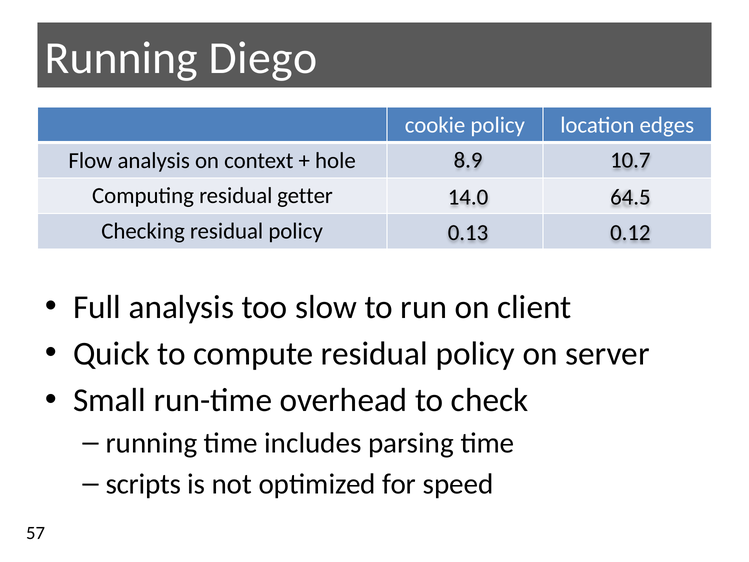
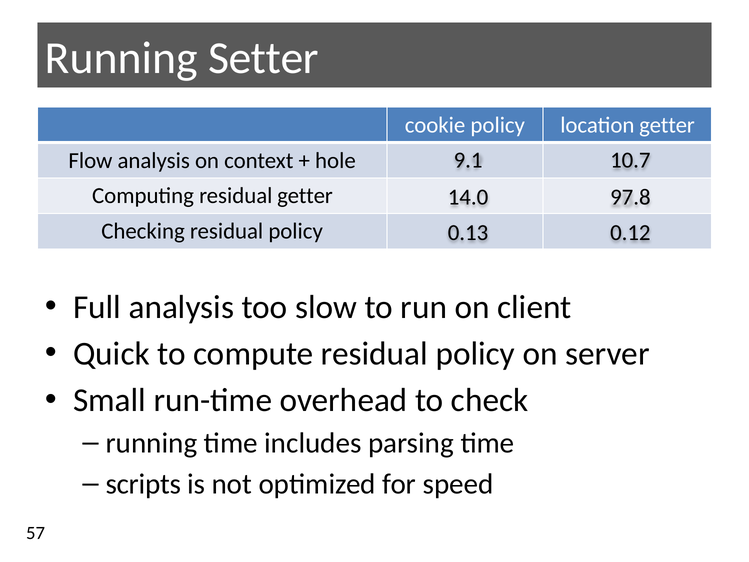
Diego: Diego -> Setter
location edges: edges -> getter
8.9: 8.9 -> 9.1
64.5: 64.5 -> 97.8
